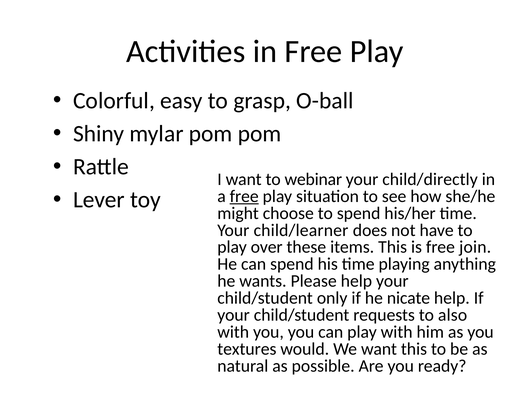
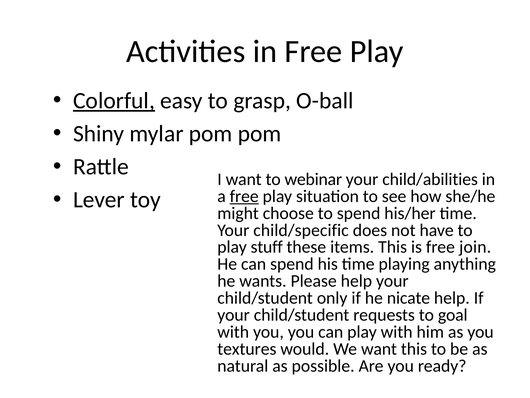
Colorful underline: none -> present
child/directly: child/directly -> child/abilities
child/learner: child/learner -> child/specific
over: over -> stuff
also: also -> goal
